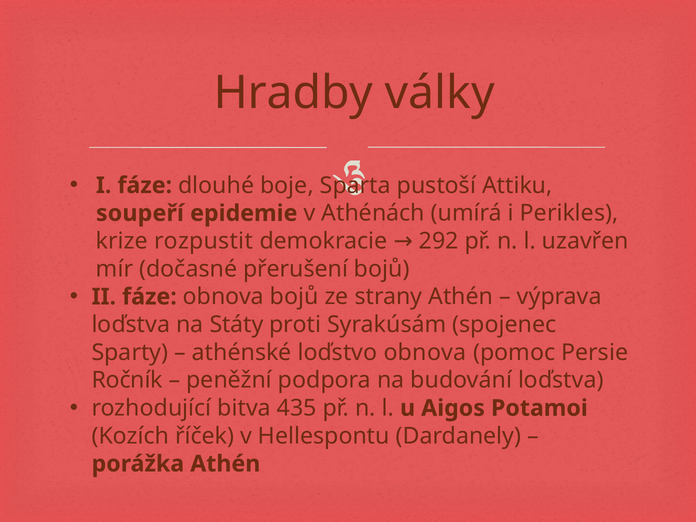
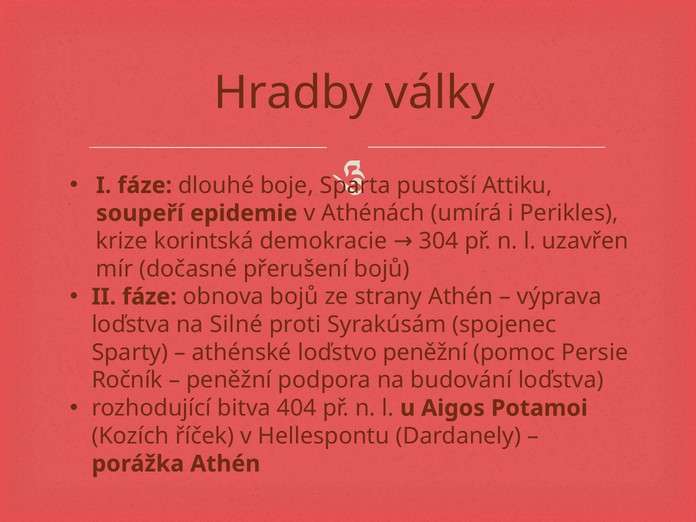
rozpustit: rozpustit -> korintská
292: 292 -> 304
Státy: Státy -> Silné
loďstvo obnova: obnova -> peněžní
435: 435 -> 404
